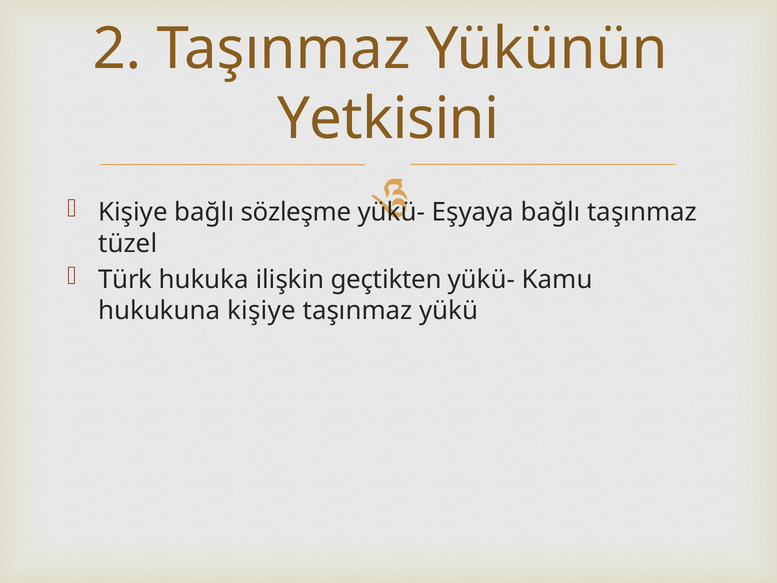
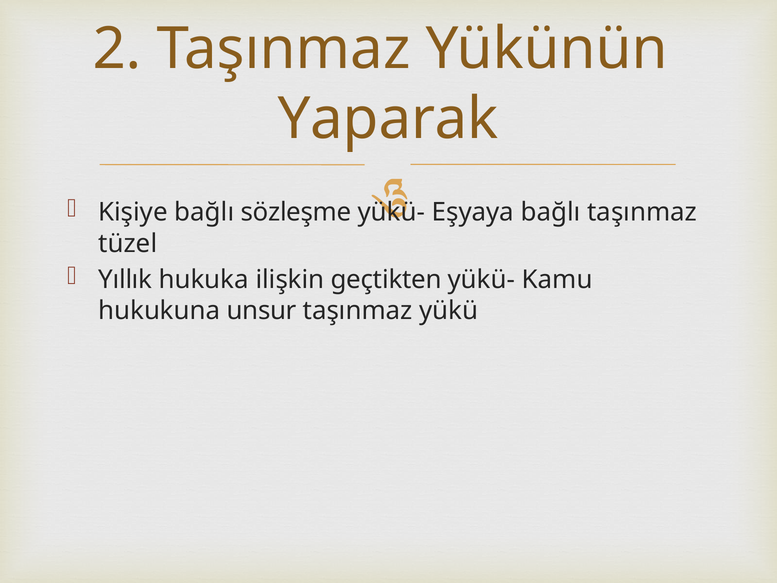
Yetkisini: Yetkisini -> Yaparak
Türk: Türk -> Yıllık
hukukuna kişiye: kişiye -> unsur
